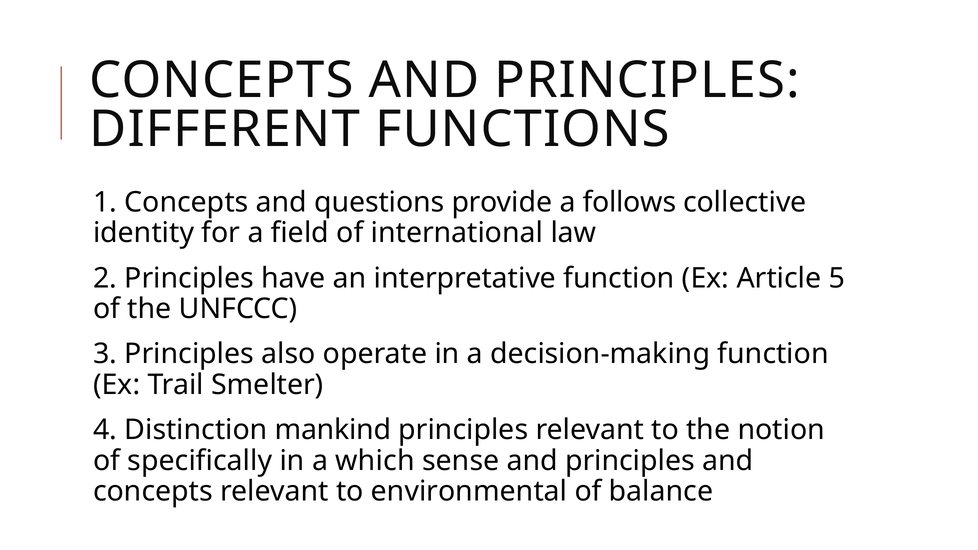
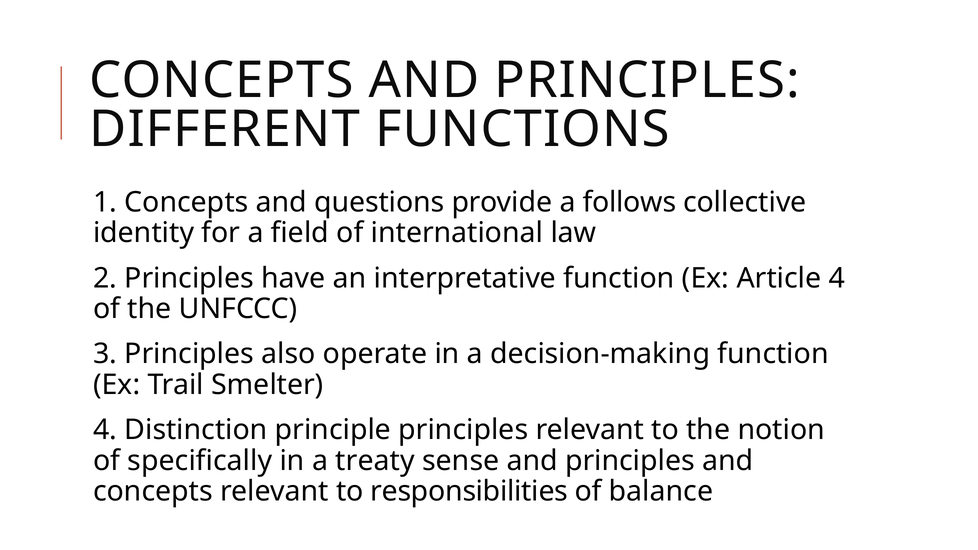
Article 5: 5 -> 4
mankind: mankind -> principle
which: which -> treaty
environmental: environmental -> responsibilities
